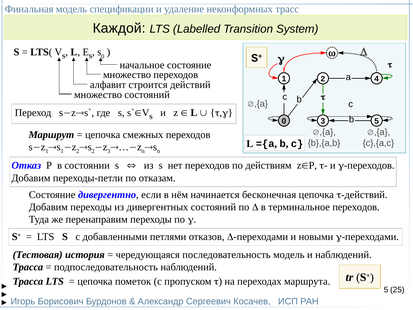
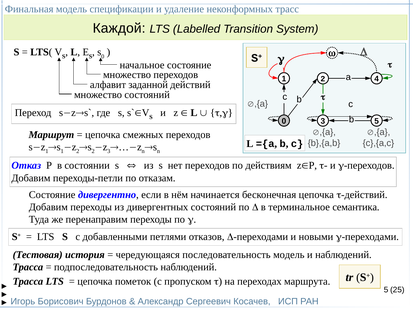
строится: строится -> заданной
терминальное переходов: переходов -> семантика
